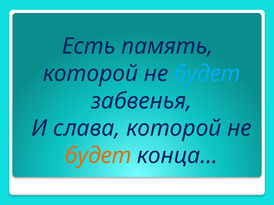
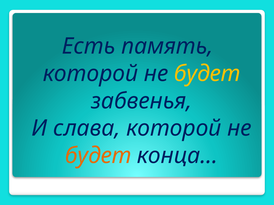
будет at (207, 74) colour: light blue -> yellow
